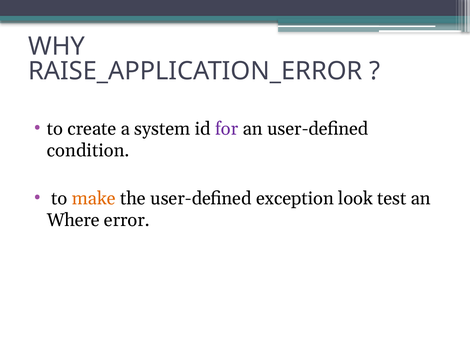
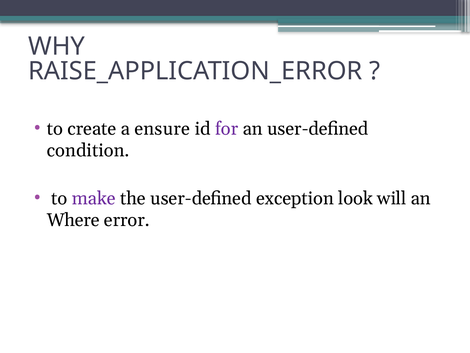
system: system -> ensure
make colour: orange -> purple
test: test -> will
